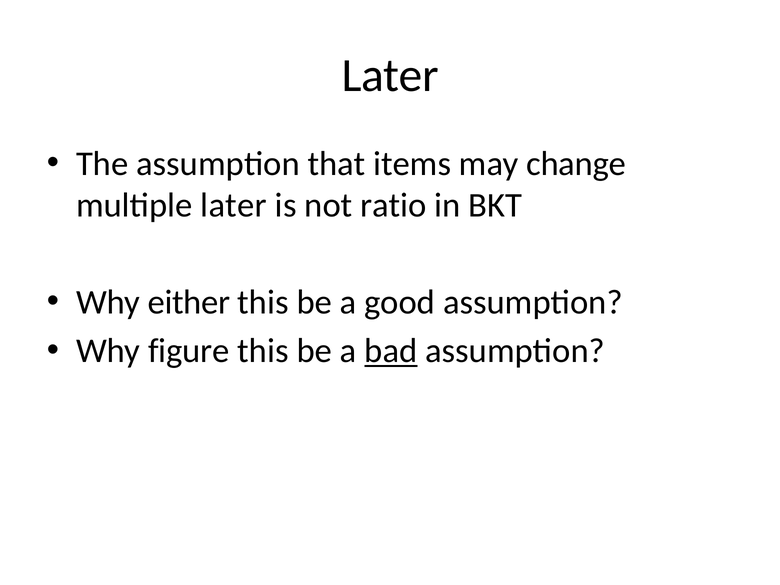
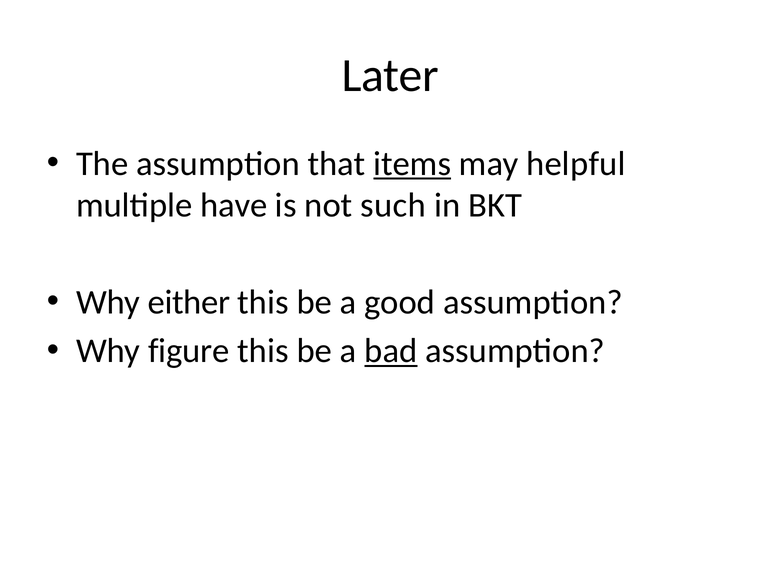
items underline: none -> present
change: change -> helpful
multiple later: later -> have
ratio: ratio -> such
